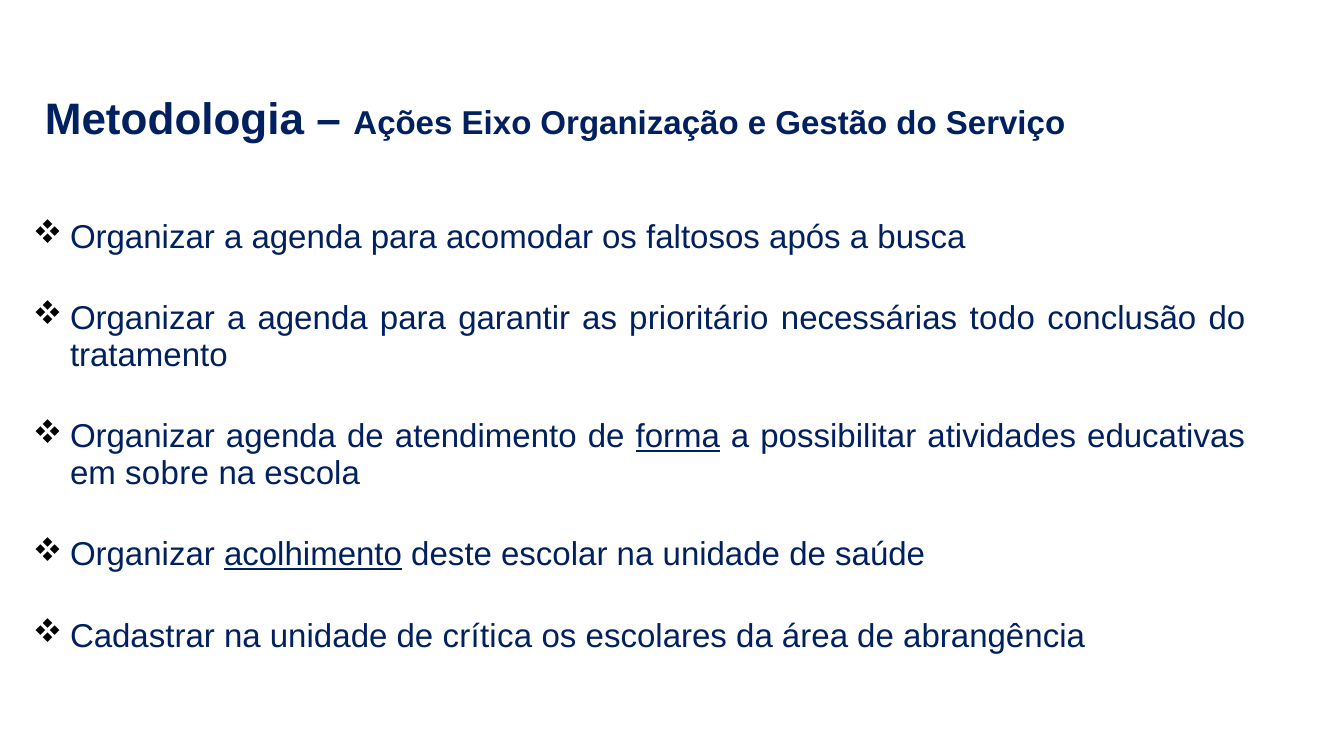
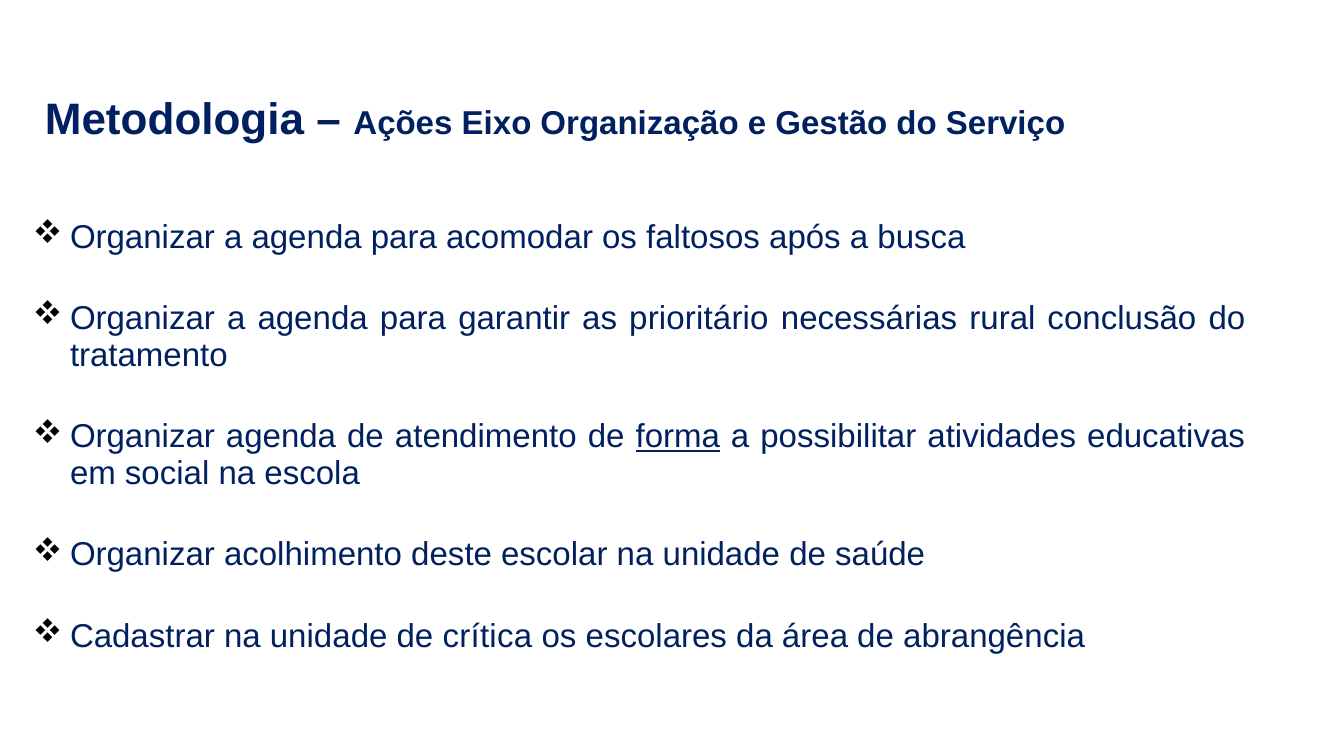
todo: todo -> rural
sobre: sobre -> social
acolhimento underline: present -> none
